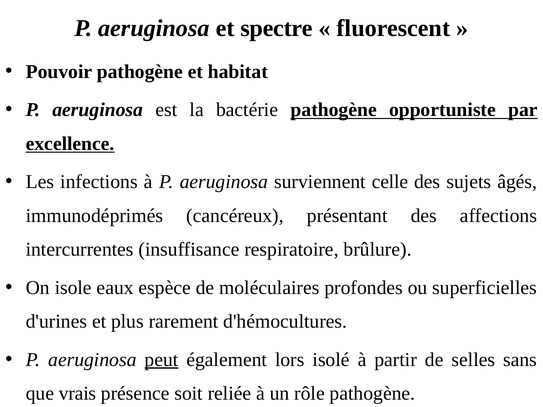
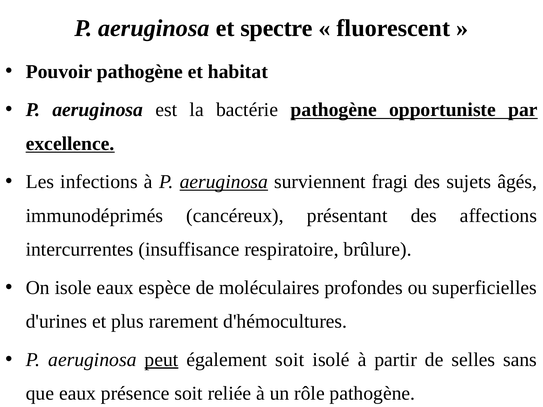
aeruginosa at (224, 182) underline: none -> present
celle: celle -> fragi
également lors: lors -> soit
que vrais: vrais -> eaux
